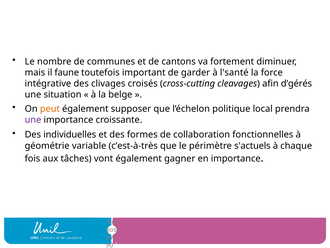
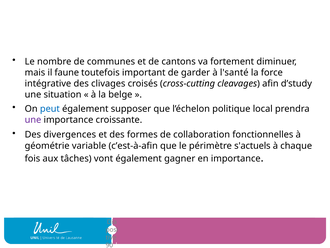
d’gérés: d’gérés -> d’study
peut colour: orange -> blue
individuelles: individuelles -> divergences
c’est-à-très: c’est-à-très -> c’est-à-afin
